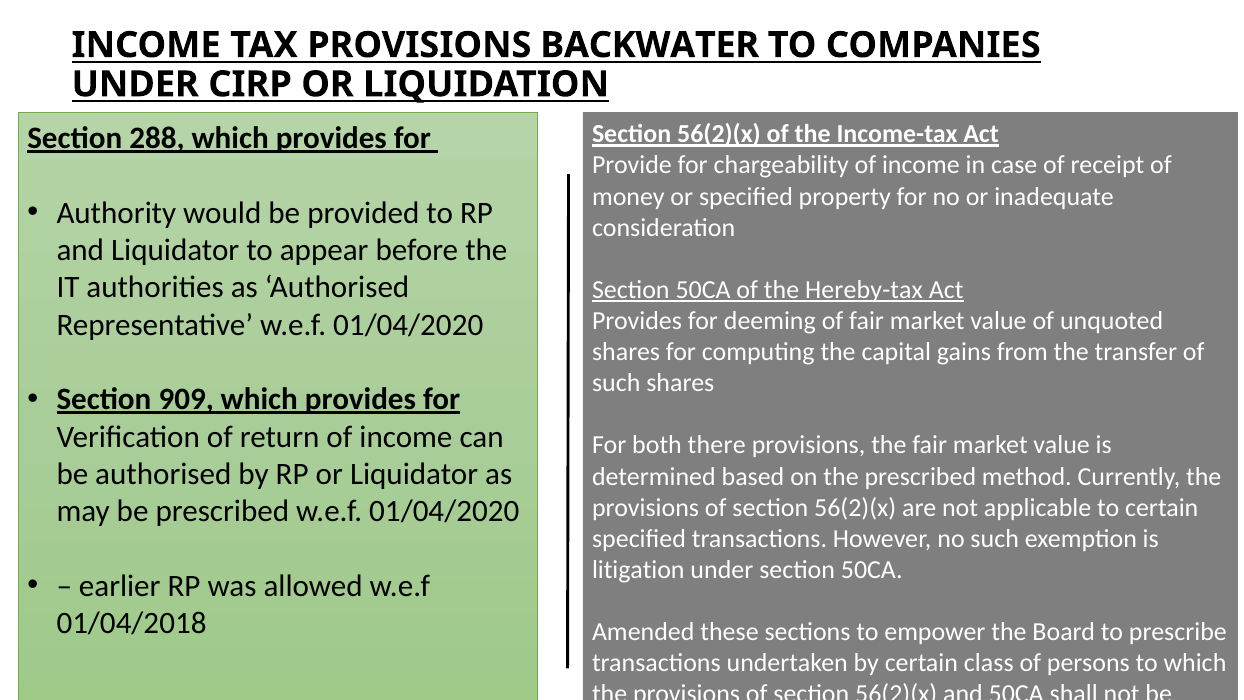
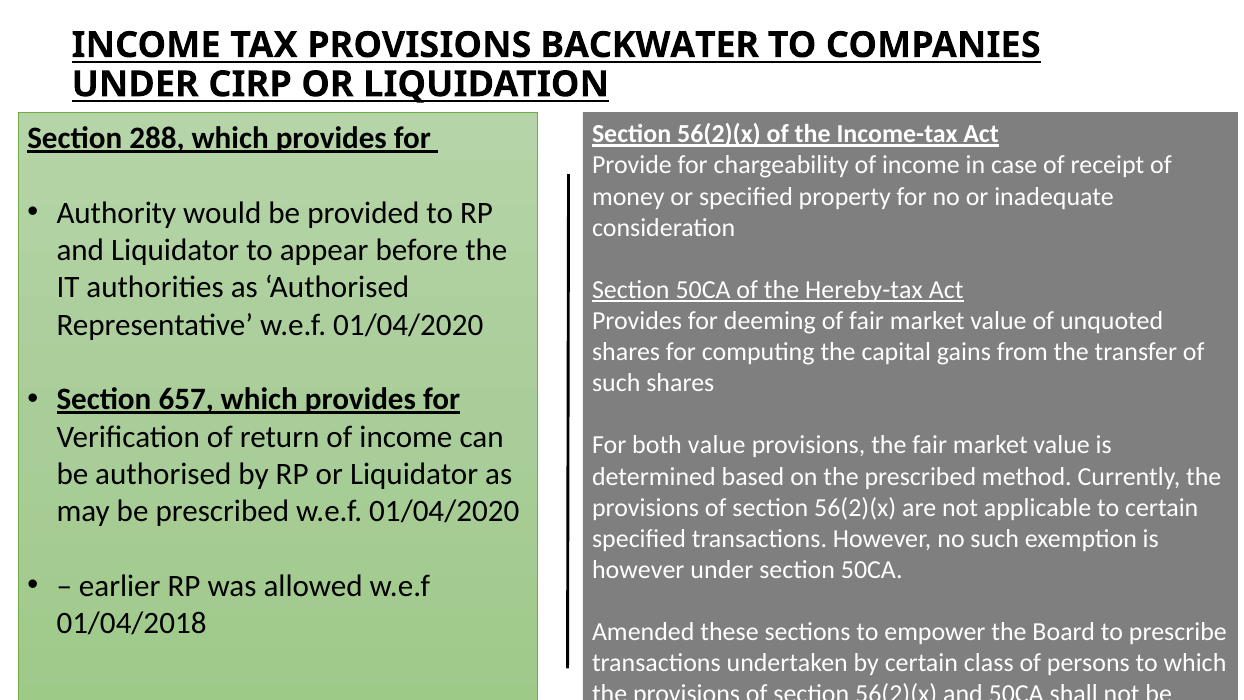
909: 909 -> 657
both there: there -> value
litigation at (638, 570): litigation -> however
